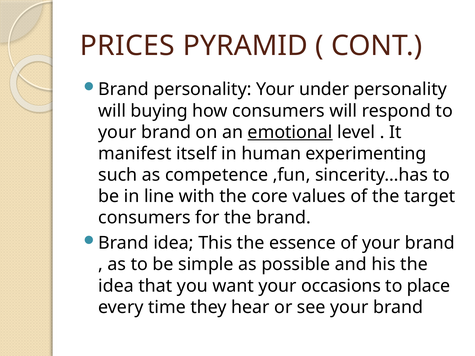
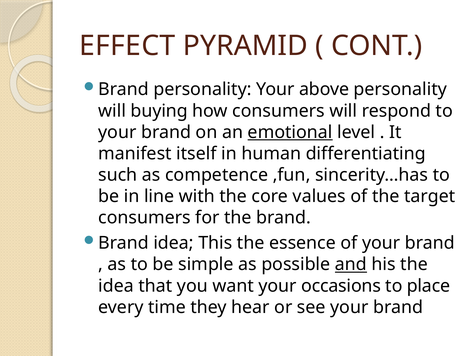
PRICES: PRICES -> EFFECT
under: under -> above
experimenting: experimenting -> differentiating
and underline: none -> present
